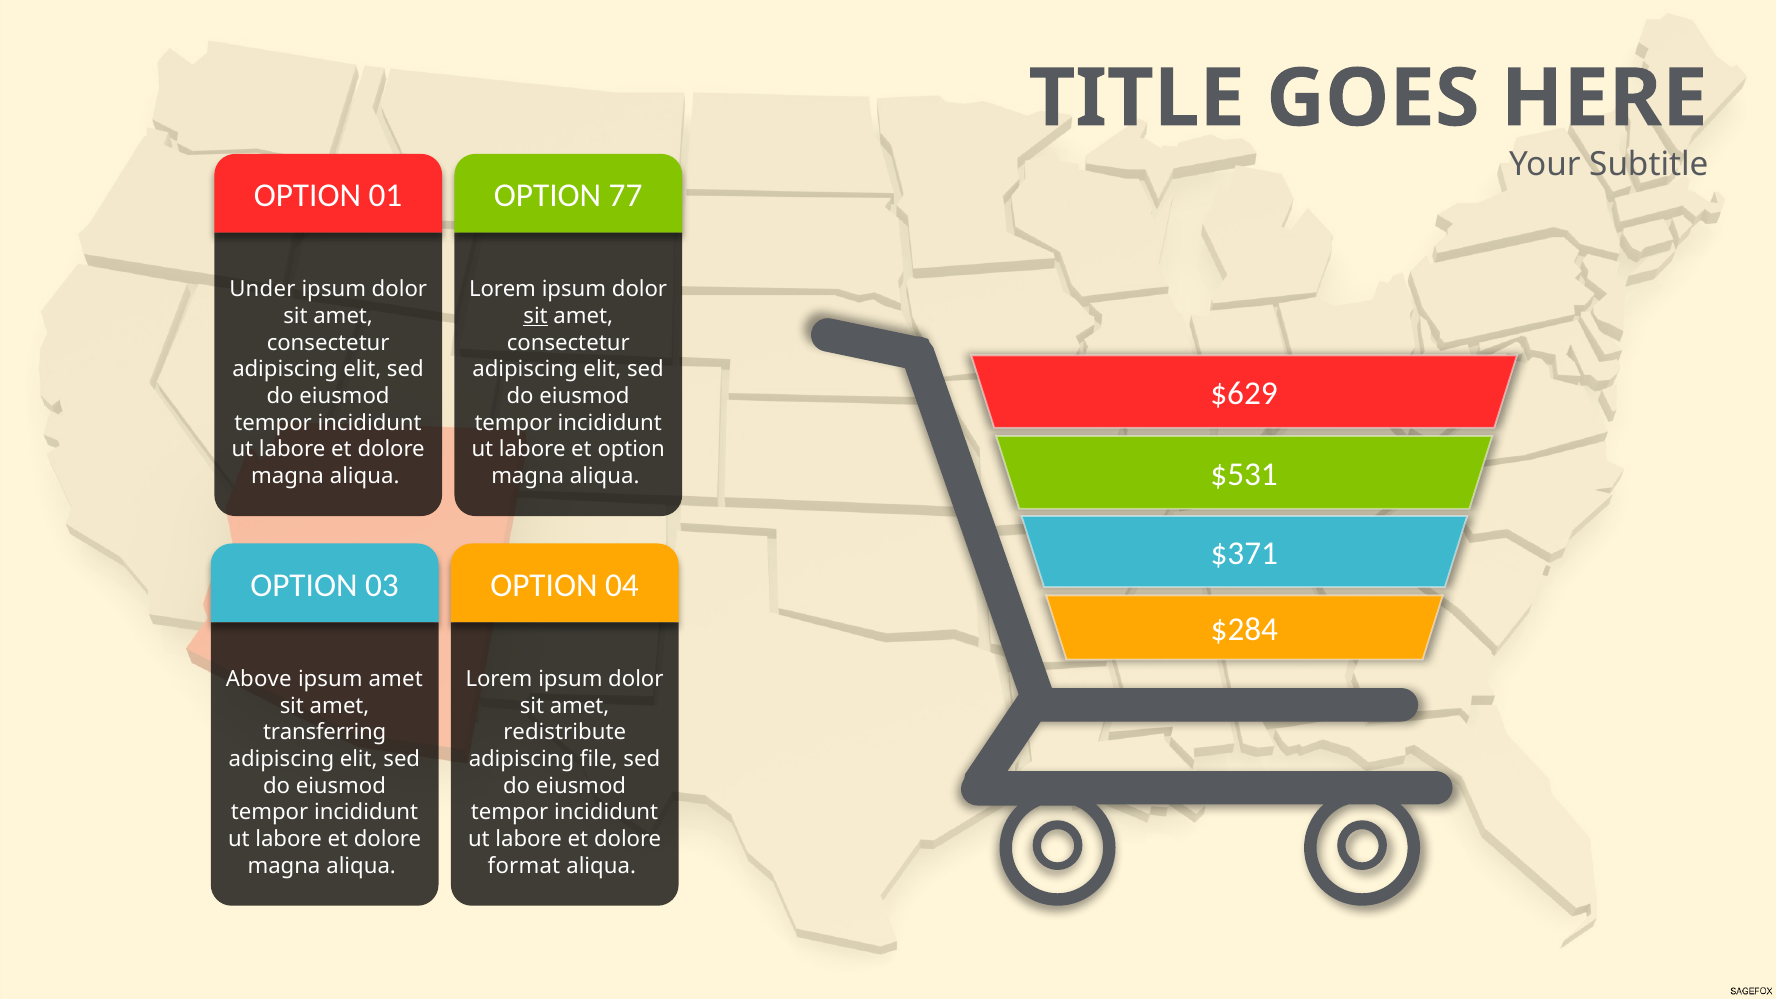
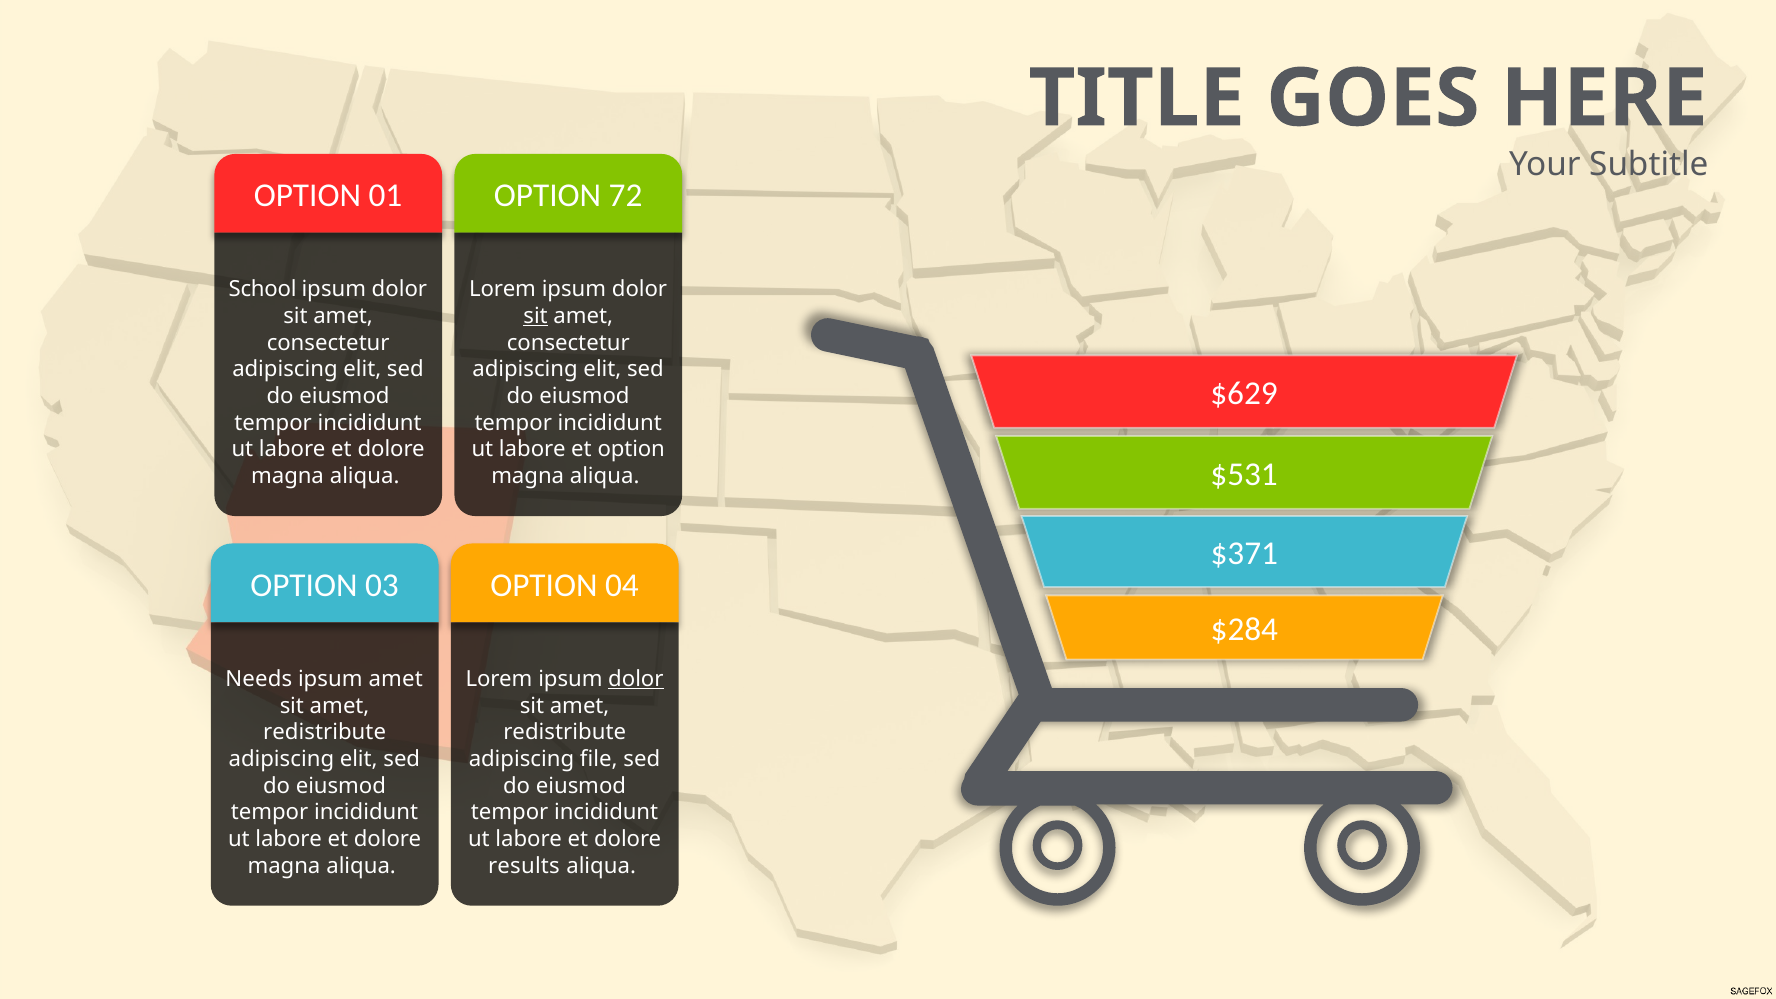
77: 77 -> 72
Under: Under -> School
Above: Above -> Needs
dolor at (636, 679) underline: none -> present
transferring at (325, 733): transferring -> redistribute
format: format -> results
